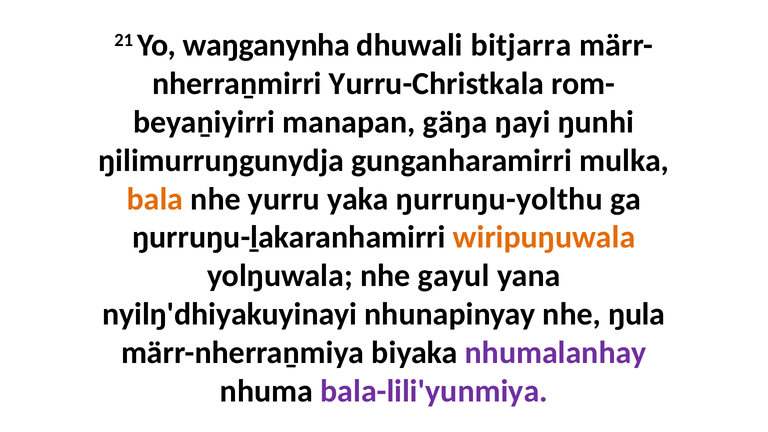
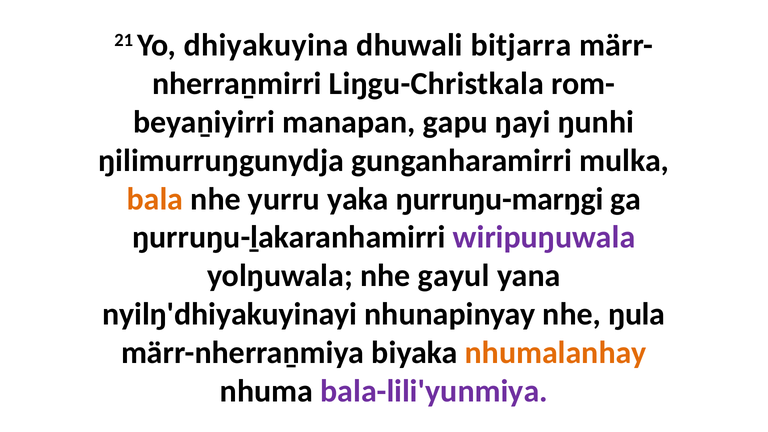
waŋganynha: waŋganynha -> dhiyakuyina
Yurru-Christkala: Yurru-Christkala -> Liŋgu-Christkala
gäŋa: gäŋa -> gapu
ŋurruŋu-yolthu: ŋurruŋu-yolthu -> ŋurruŋu-marŋgi
wiripuŋuwala colour: orange -> purple
nhumalanhay colour: purple -> orange
